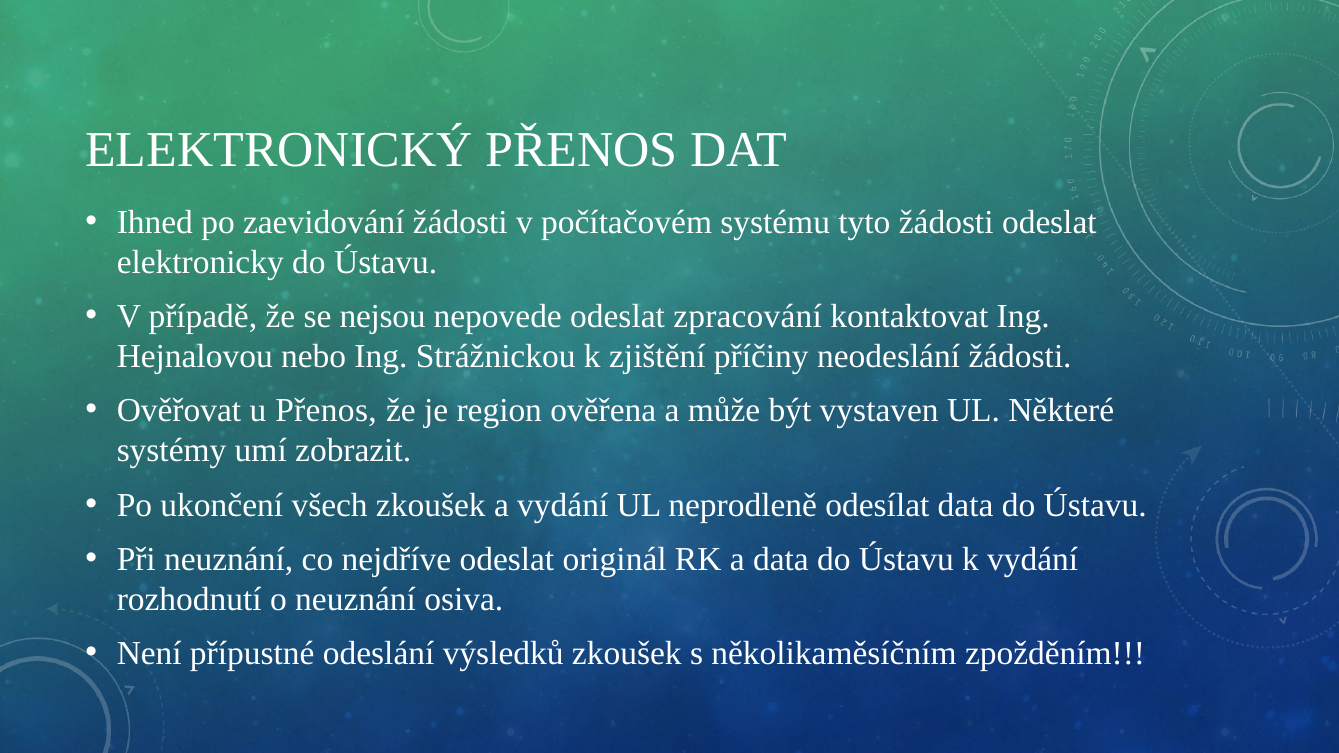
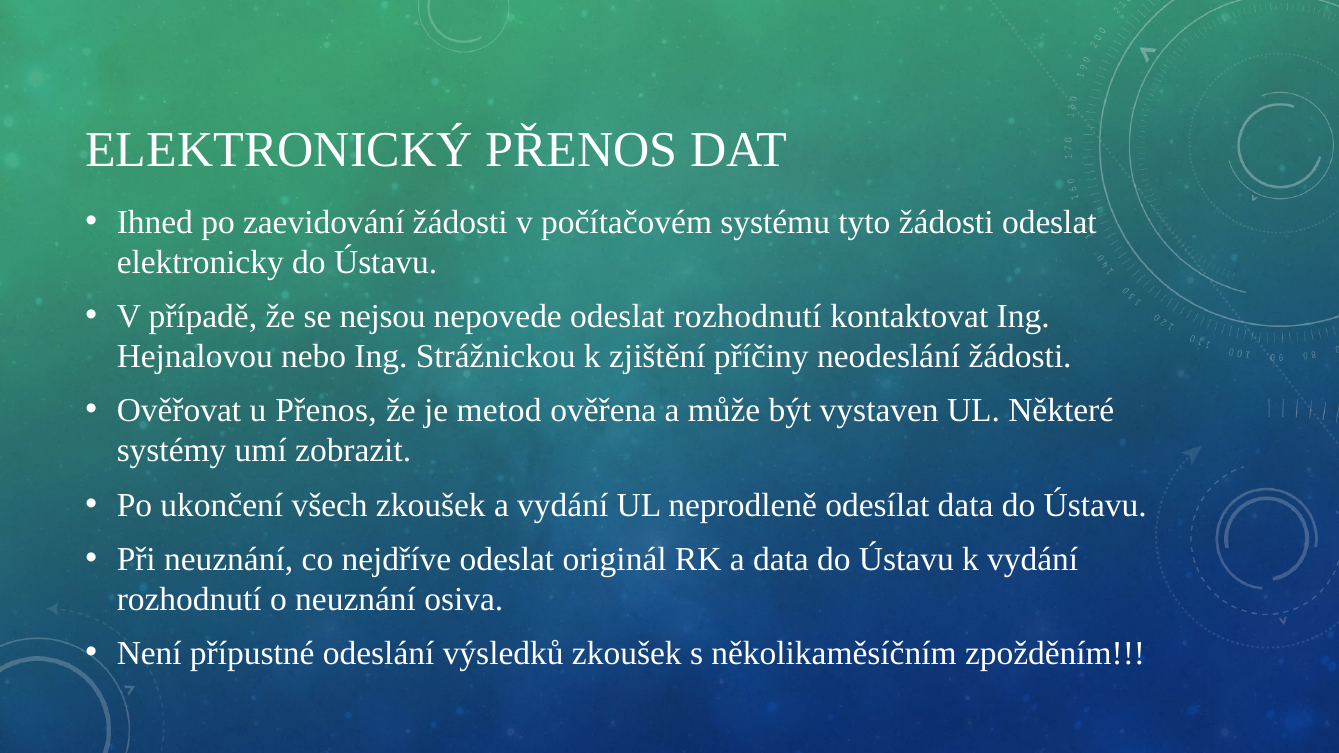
odeslat zpracování: zpracování -> rozhodnutí
region: region -> metod
